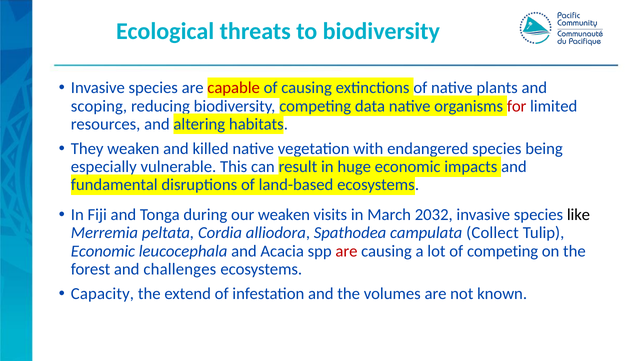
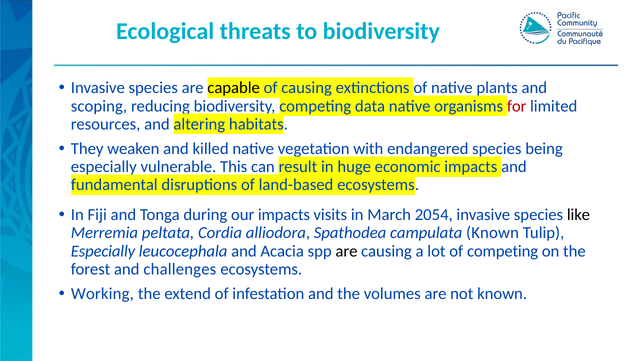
capable colour: red -> black
our weaken: weaken -> impacts
2032: 2032 -> 2054
campulata Collect: Collect -> Known
Economic at (103, 251): Economic -> Especially
are at (346, 251) colour: red -> black
Capacity: Capacity -> Working
